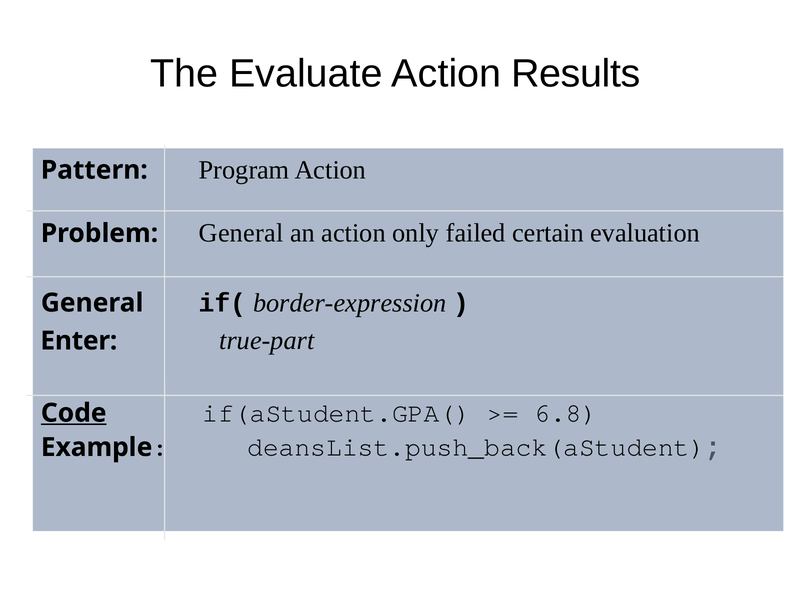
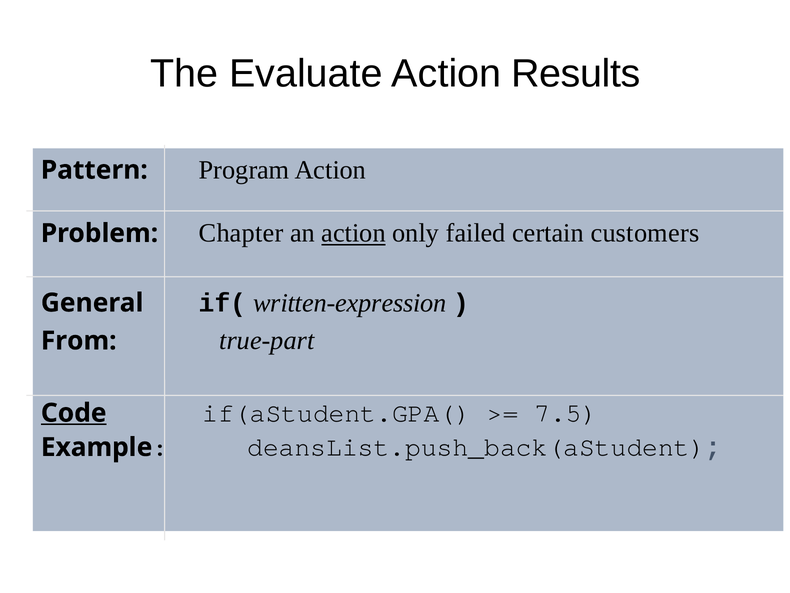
Problem General: General -> Chapter
action at (354, 233) underline: none -> present
evaluation: evaluation -> customers
border-expression: border-expression -> written-expression
Enter: Enter -> From
6.8: 6.8 -> 7.5
